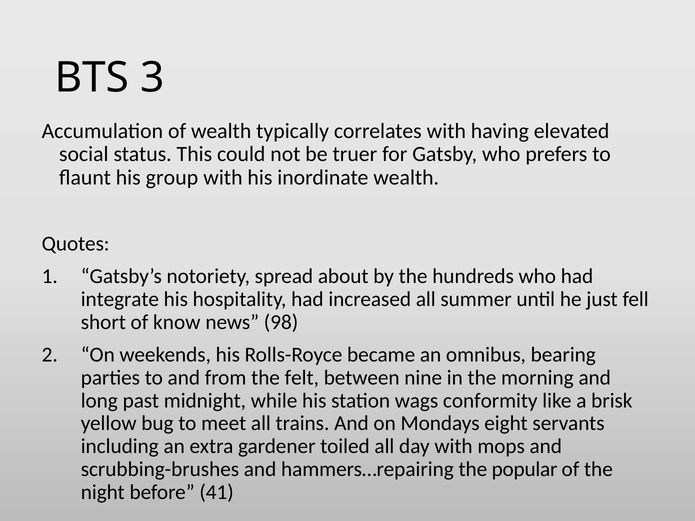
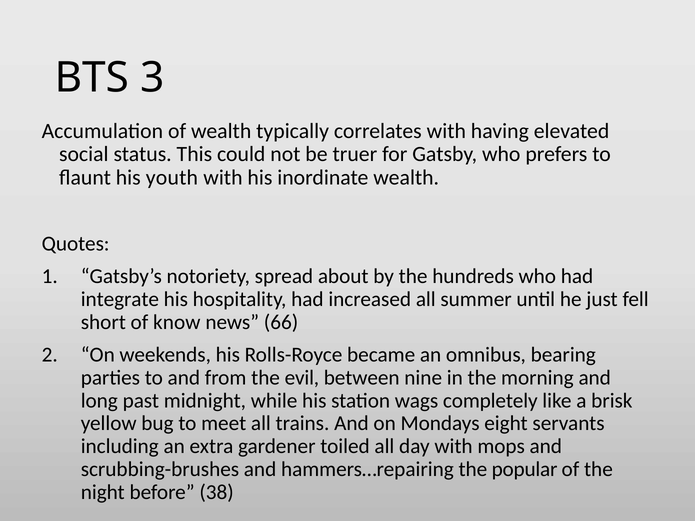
group: group -> youth
98: 98 -> 66
felt: felt -> evil
conformity: conformity -> completely
41: 41 -> 38
